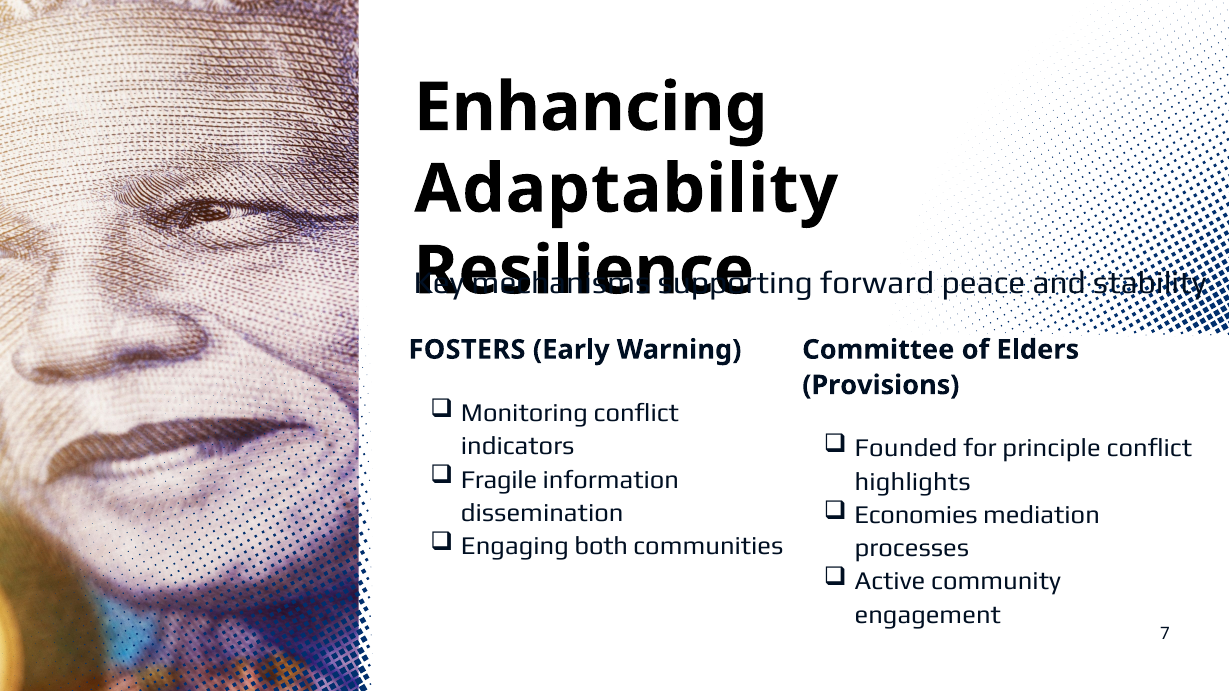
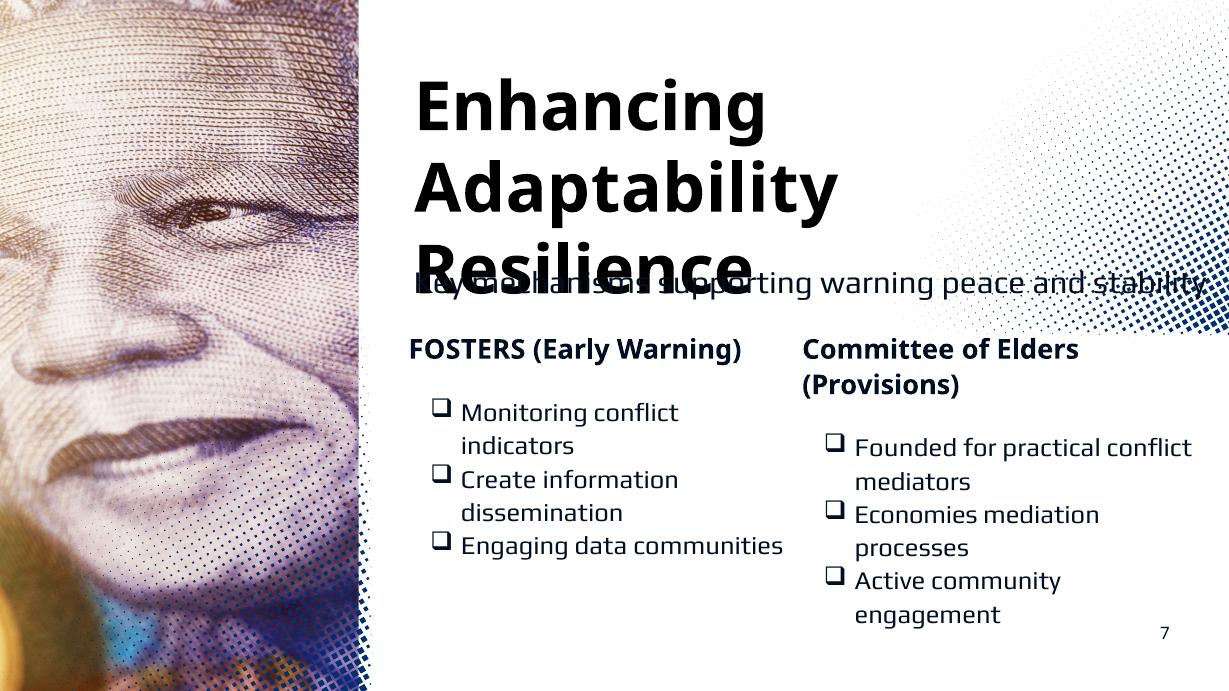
forward at (877, 283): forward -> warning
principle: principle -> practical
Fragile: Fragile -> Create
highlights: highlights -> mediators
both: both -> data
